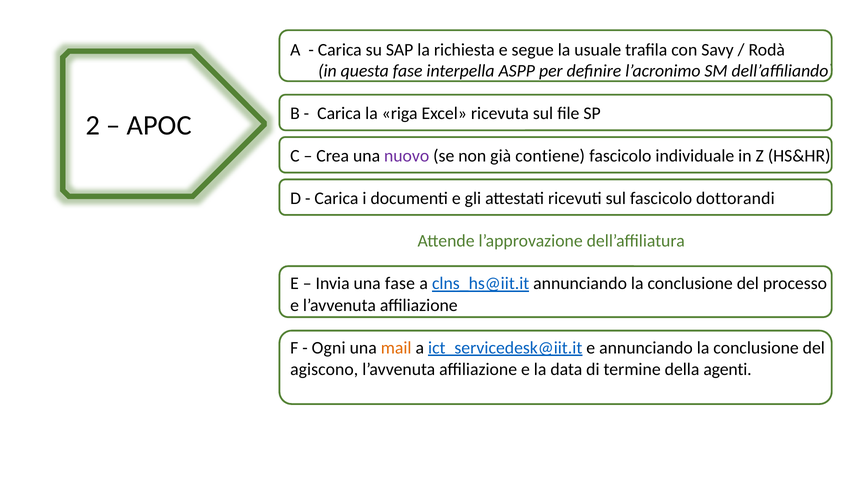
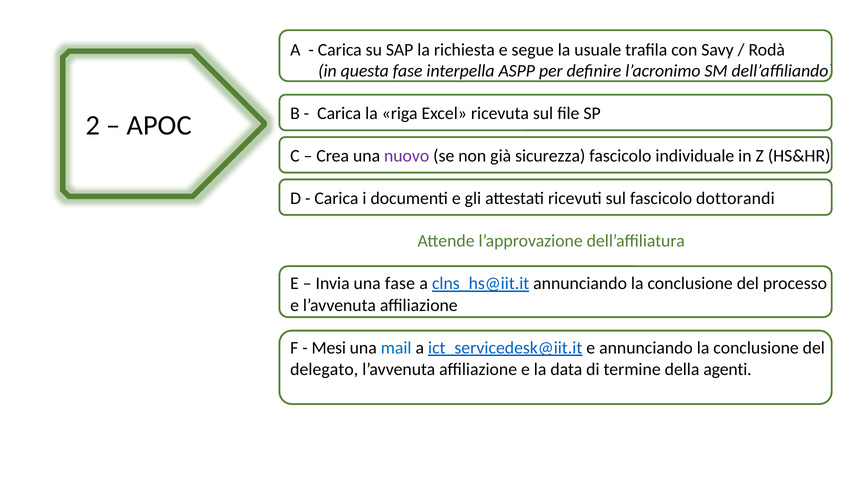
contiene: contiene -> sicurezza
Ogni: Ogni -> Mesi
mail colour: orange -> blue
agiscono: agiscono -> delegato
